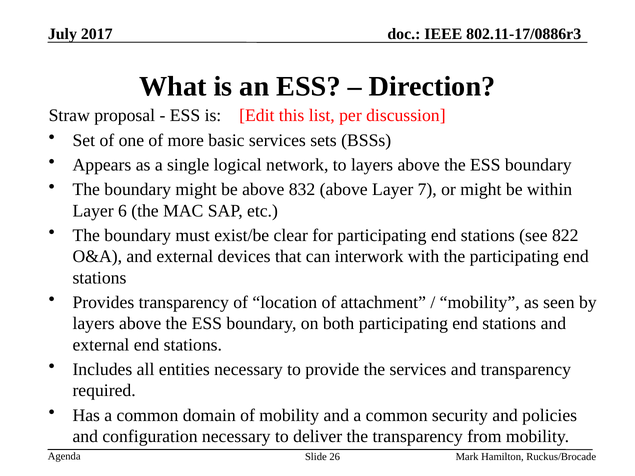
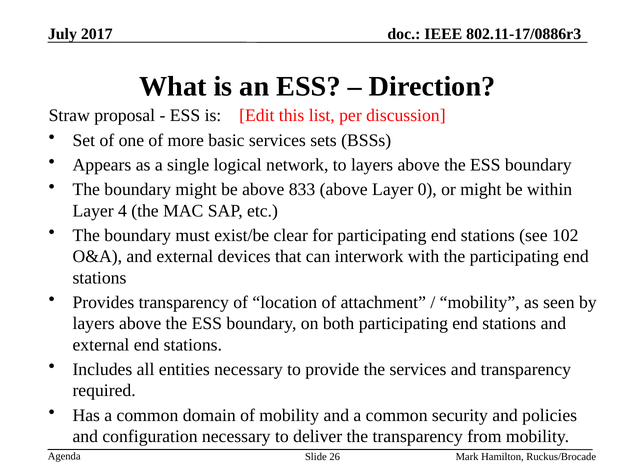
832: 832 -> 833
7: 7 -> 0
6: 6 -> 4
822: 822 -> 102
